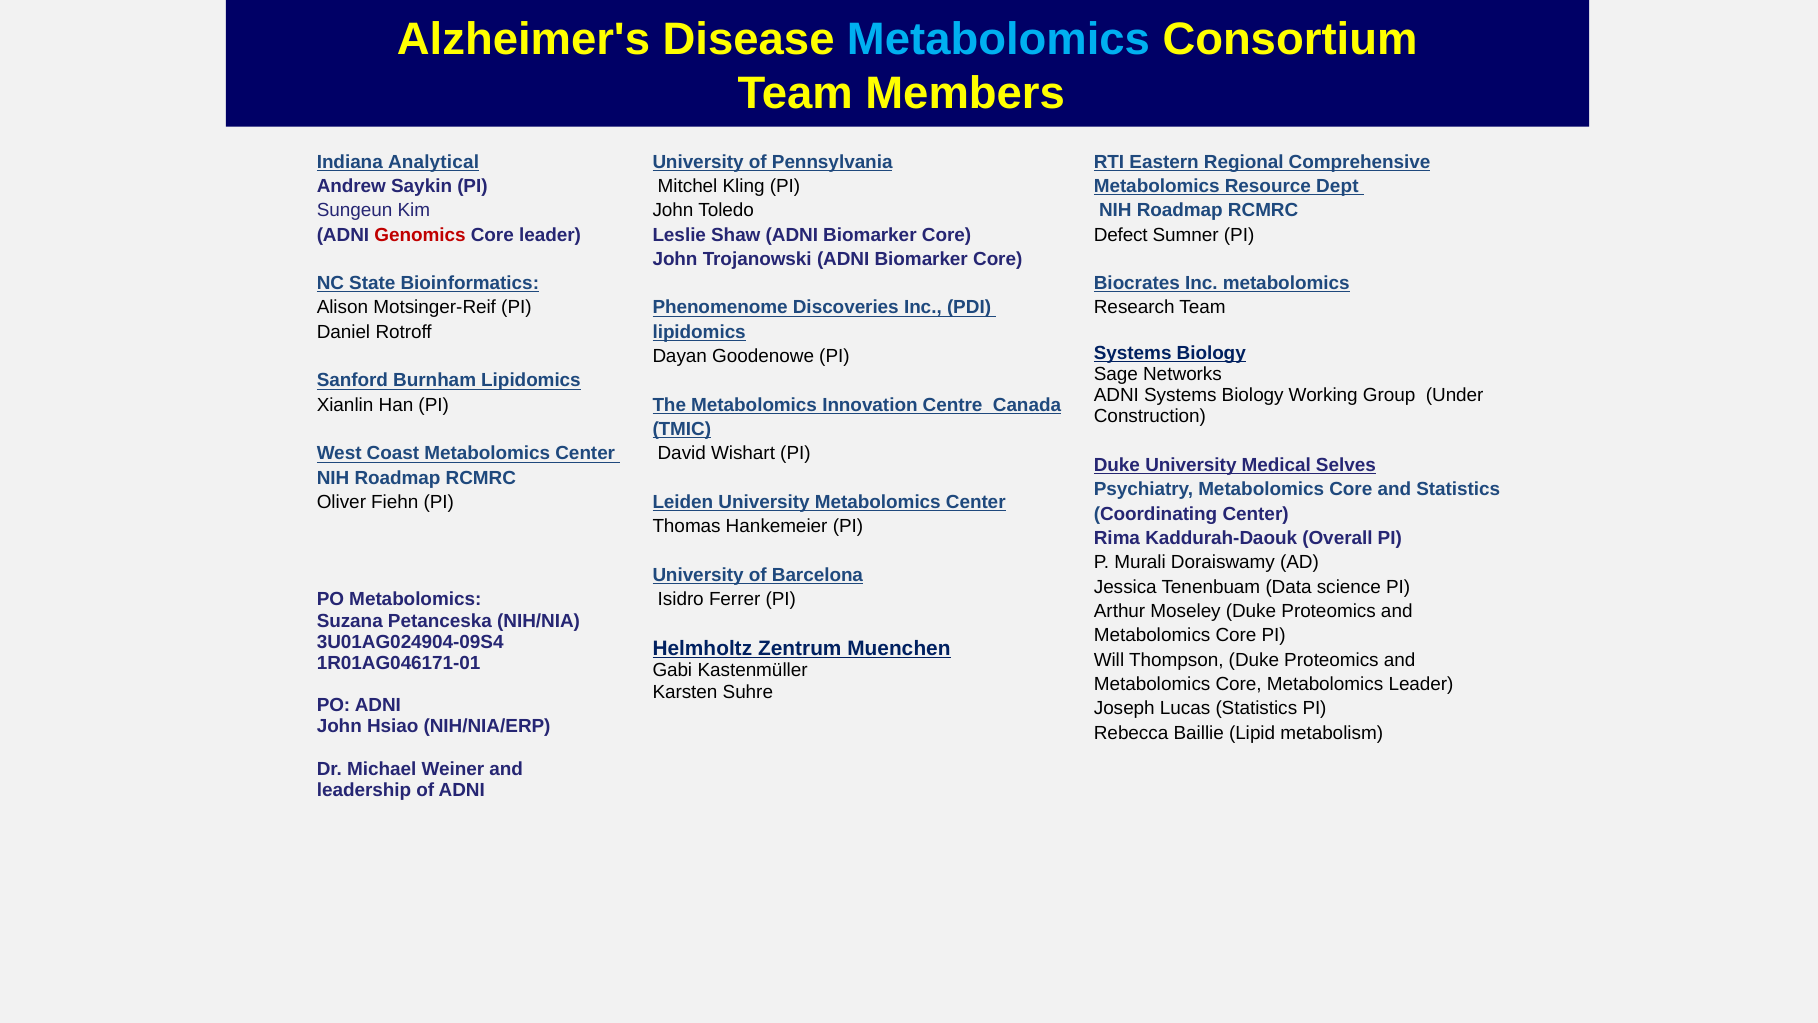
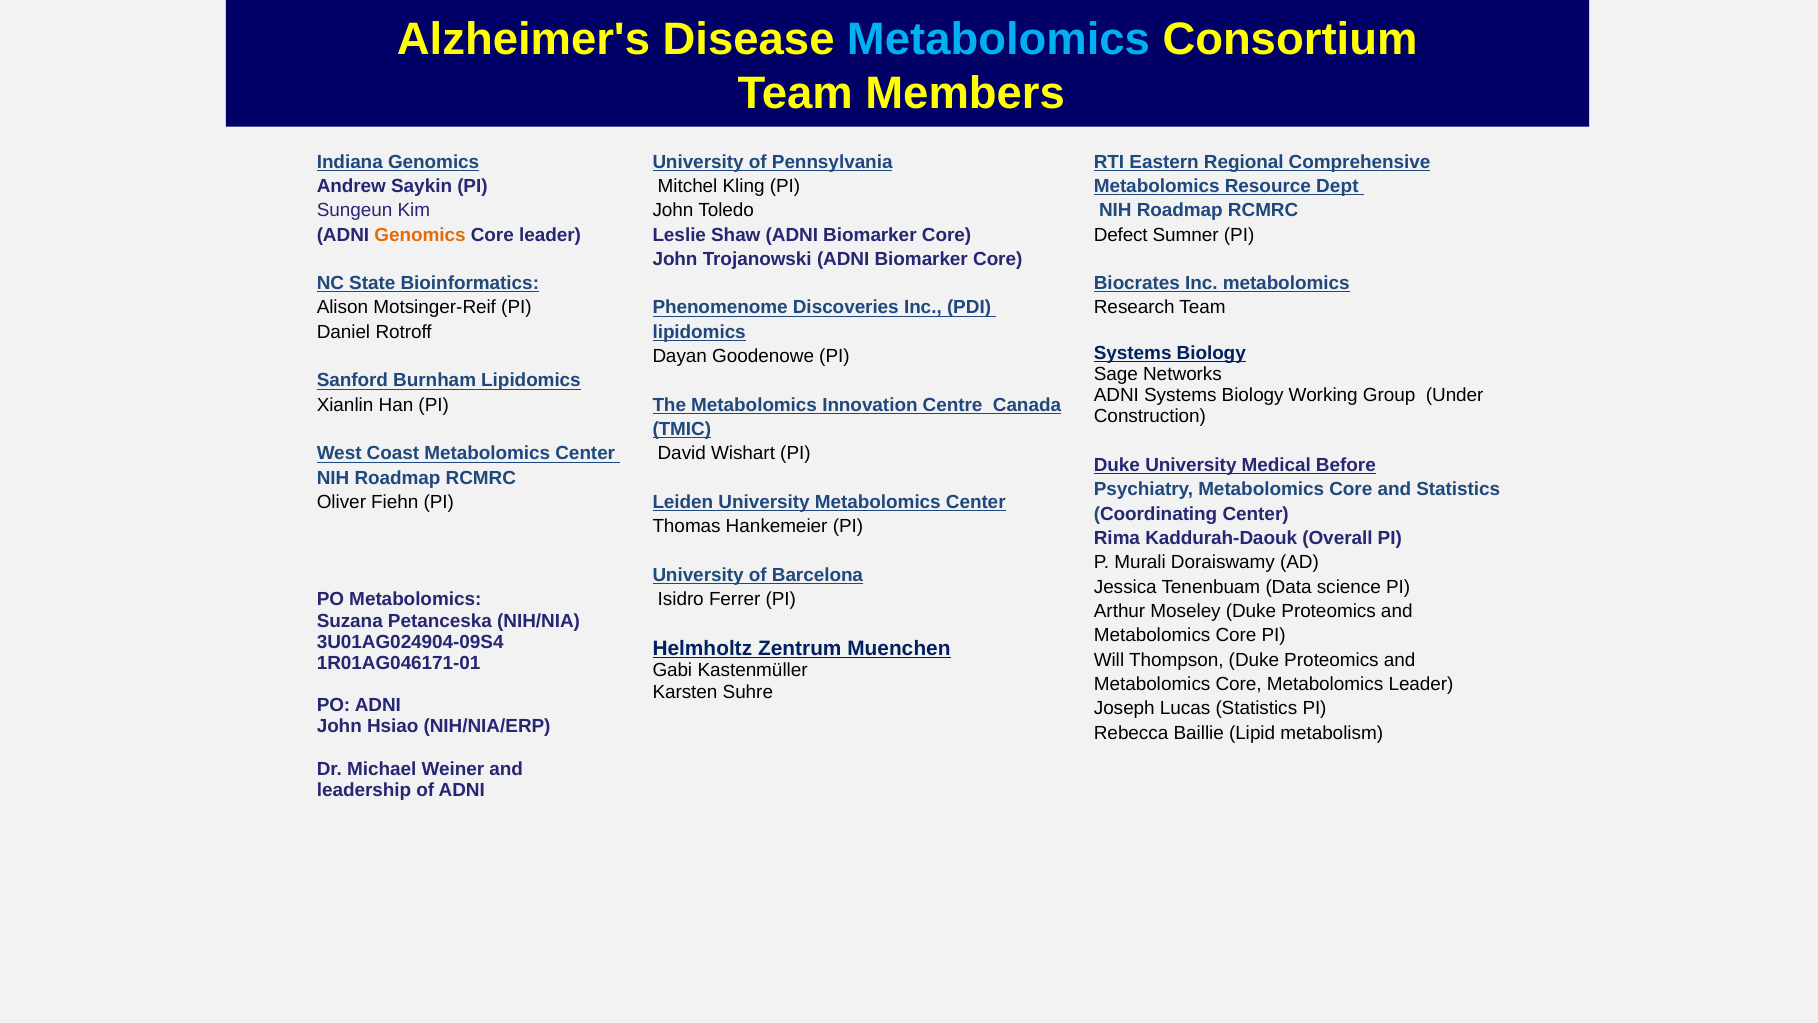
Indiana Analytical: Analytical -> Genomics
Genomics at (420, 235) colour: red -> orange
Selves: Selves -> Before
